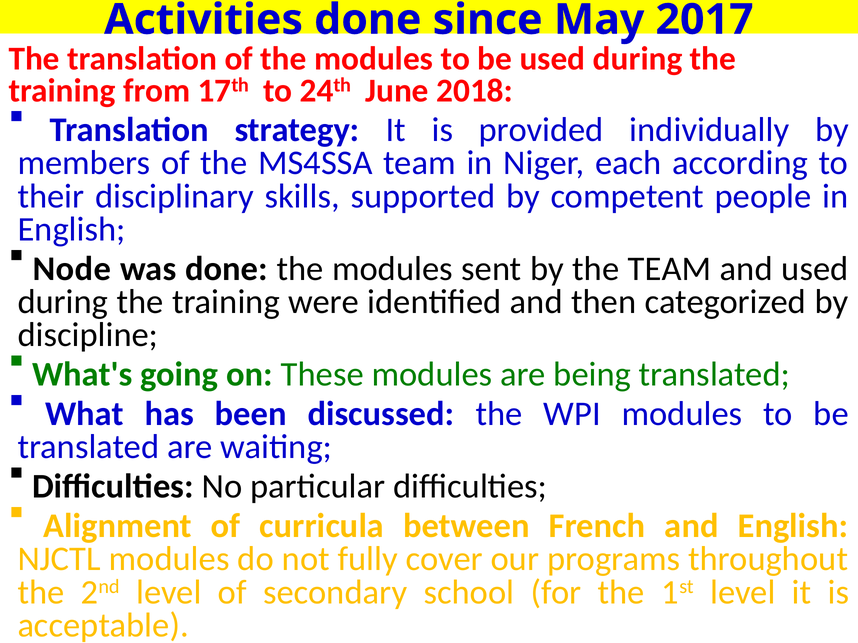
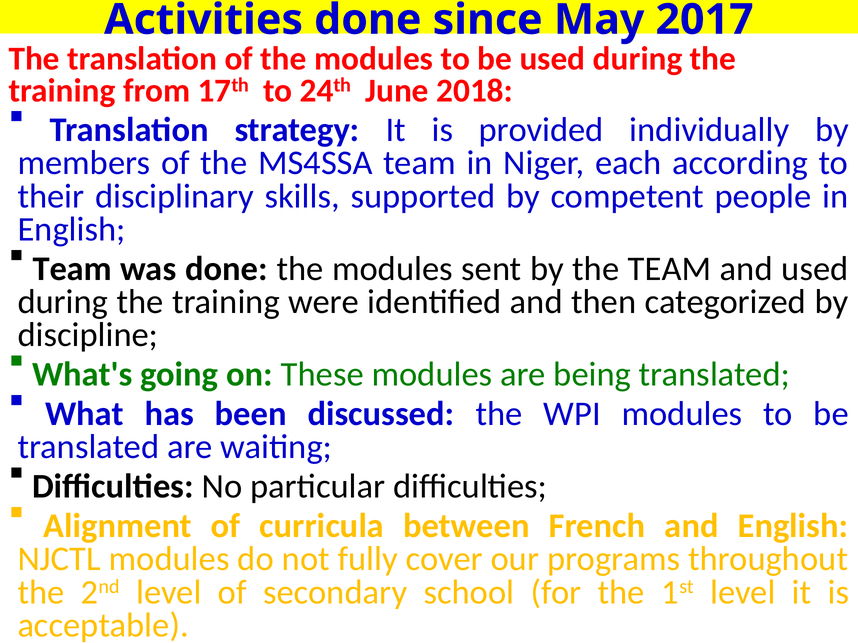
Node at (72, 269): Node -> Team
